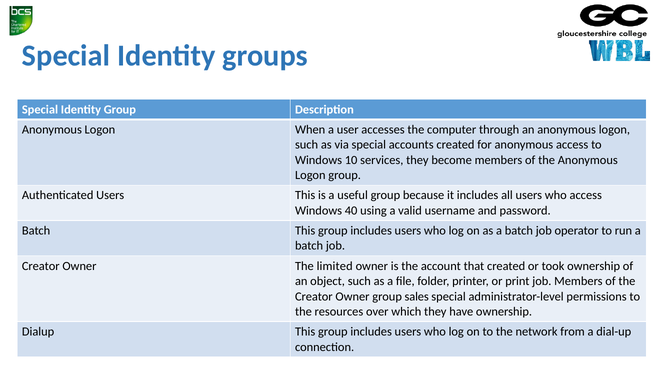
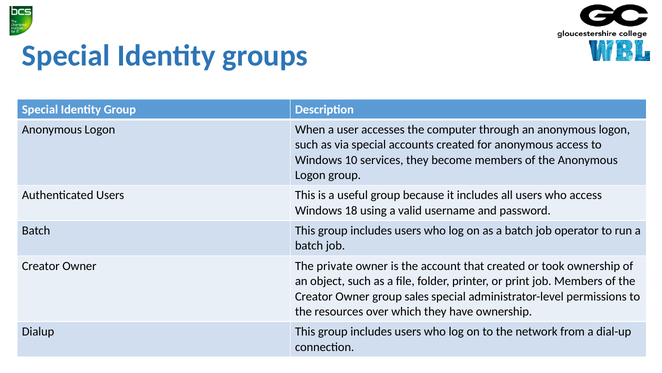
40: 40 -> 18
limited: limited -> private
